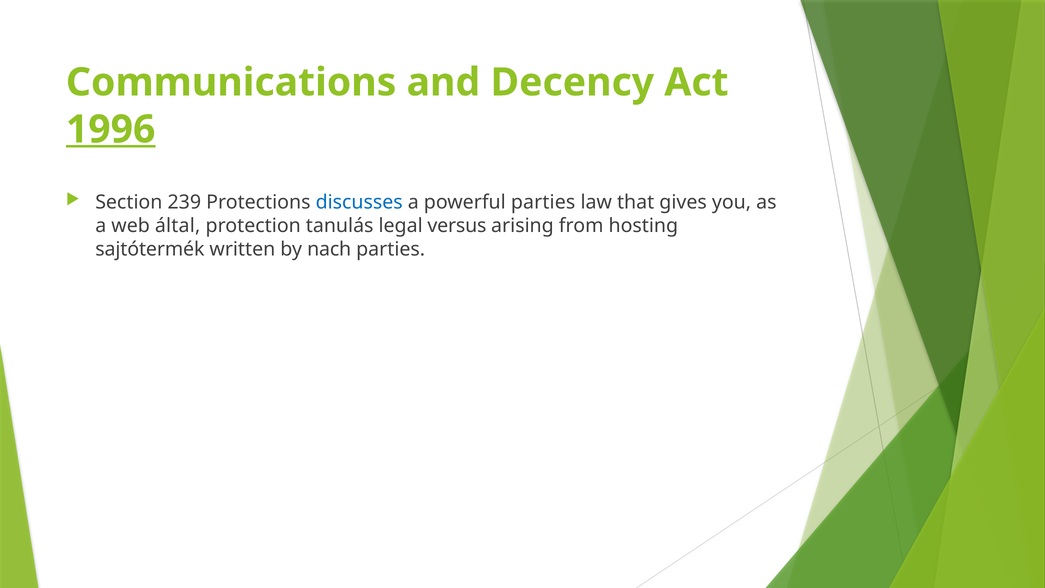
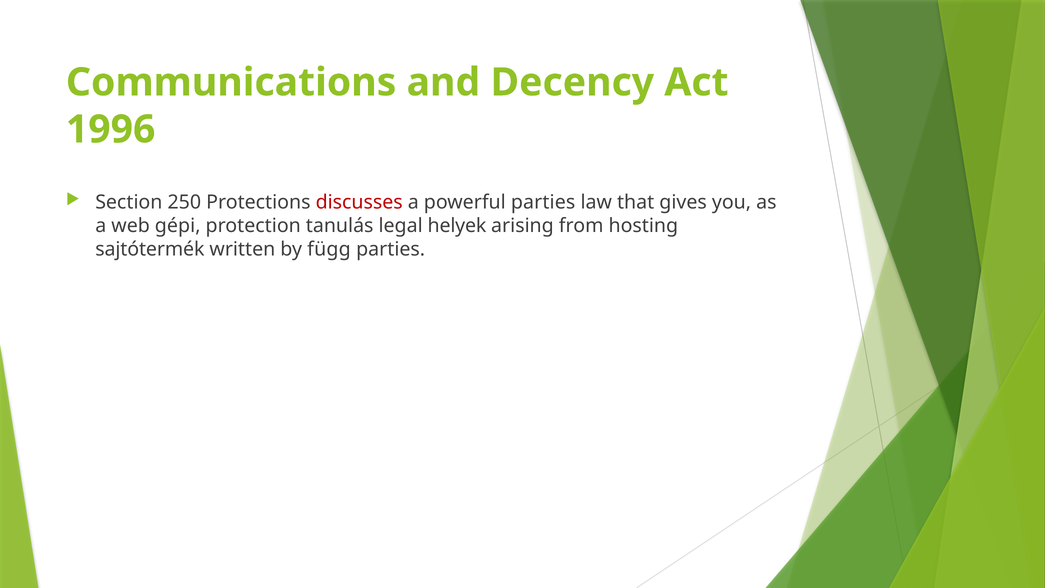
1996 underline: present -> none
239: 239 -> 250
discusses colour: blue -> red
által: által -> gépi
versus: versus -> helyek
nach: nach -> függ
